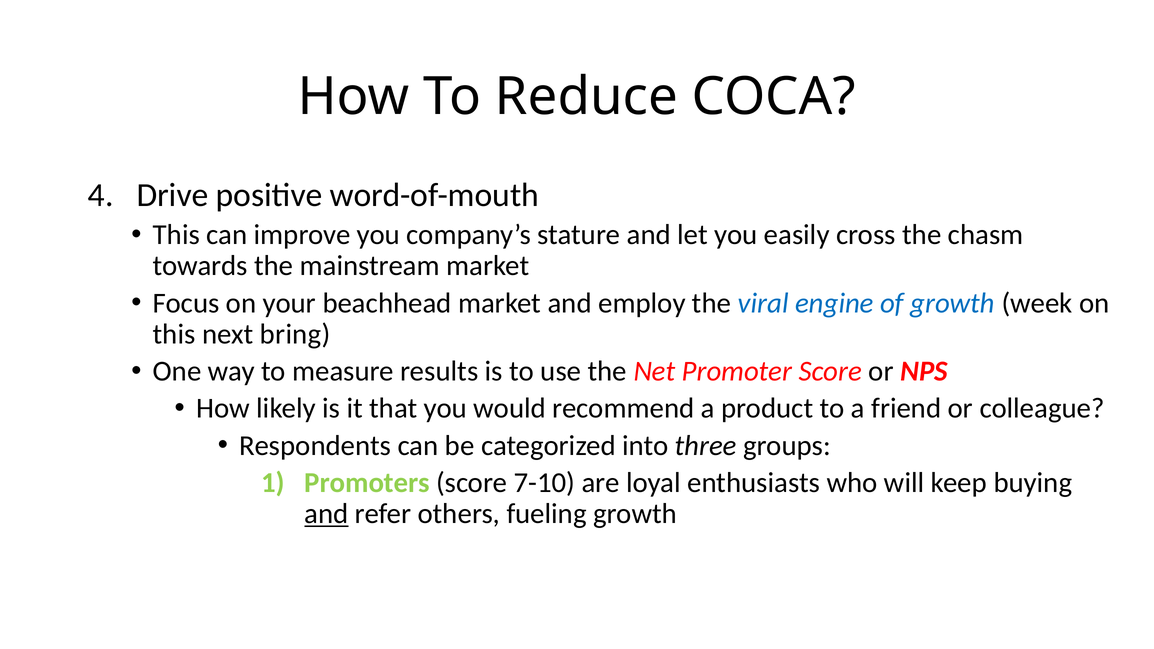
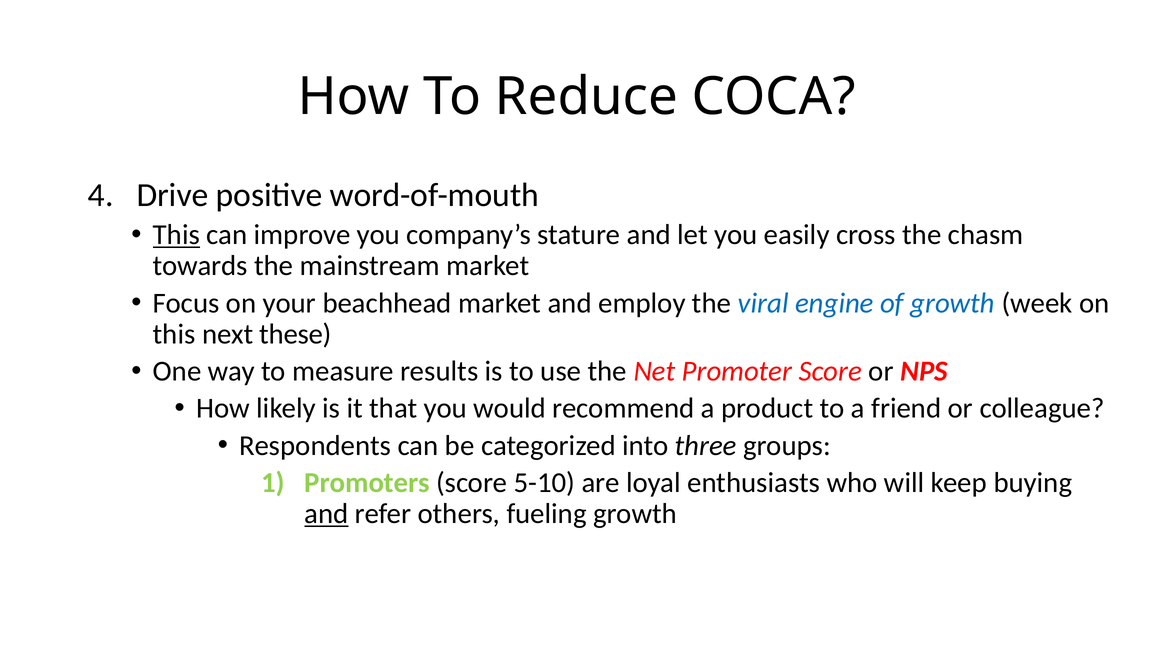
This at (176, 235) underline: none -> present
bring: bring -> these
7-10: 7-10 -> 5-10
